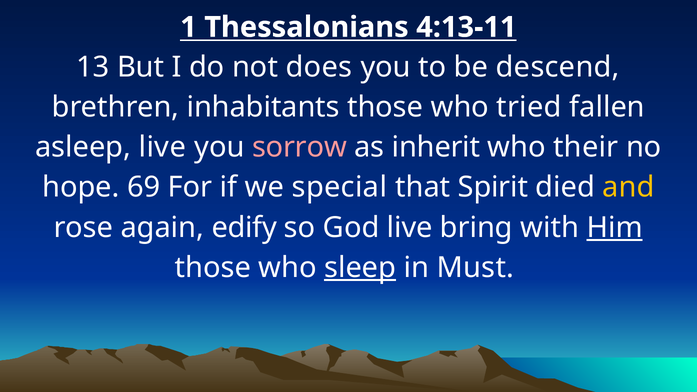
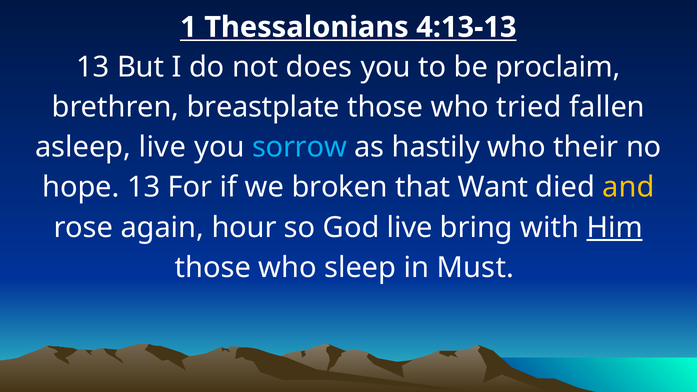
4:13-11: 4:13-11 -> 4:13-13
descend: descend -> proclaim
inhabitants: inhabitants -> breastplate
sorrow colour: pink -> light blue
inherit: inherit -> hastily
hope 69: 69 -> 13
special: special -> broken
Spirit: Spirit -> Want
edify: edify -> hour
sleep underline: present -> none
